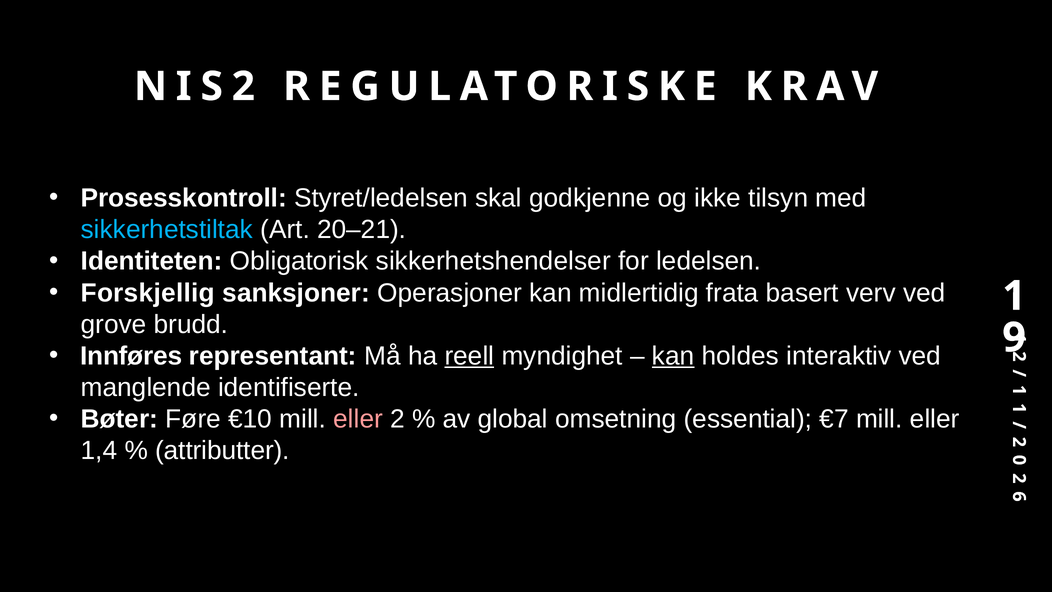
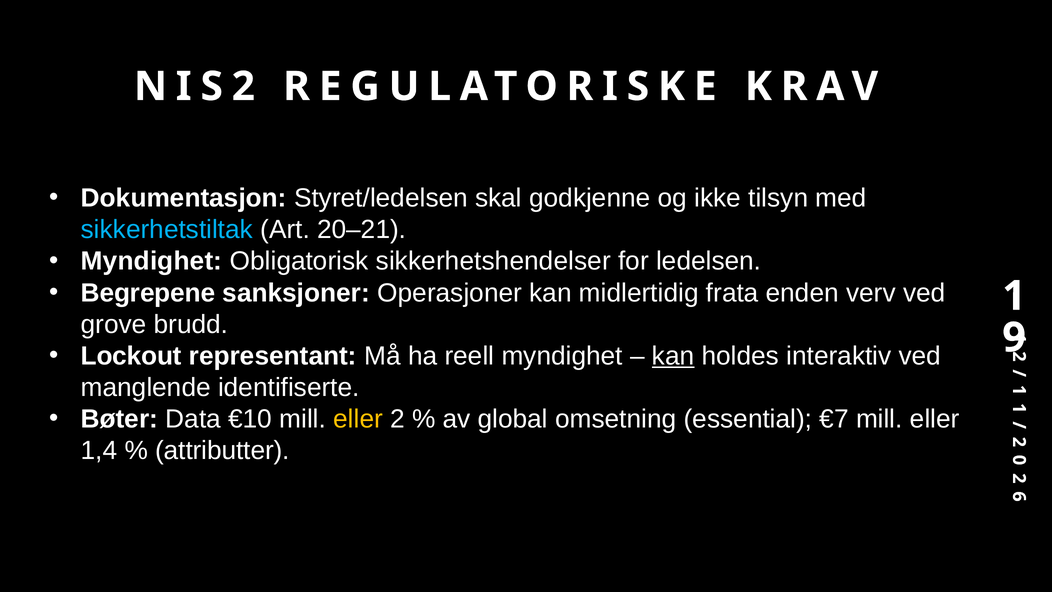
Prosesskontroll: Prosesskontroll -> Dokumentasjon
Identiteten at (152, 261): Identiteten -> Myndighet
Forskjellig: Forskjellig -> Begrepene
basert: basert -> enden
Innføres: Innføres -> Lockout
reell underline: present -> none
Føre: Føre -> Data
eller at (358, 419) colour: pink -> yellow
